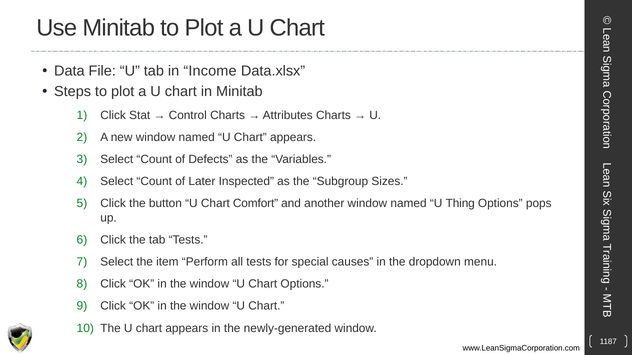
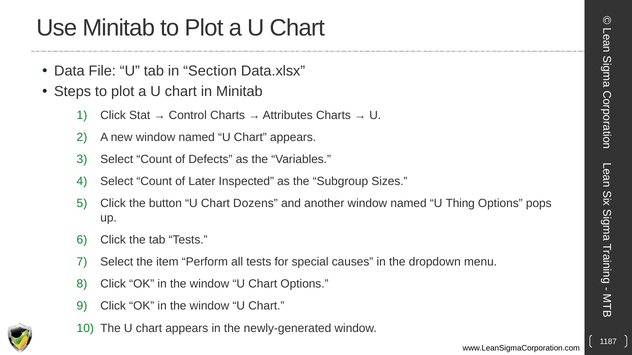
Income: Income -> Section
Comfort: Comfort -> Dozens
